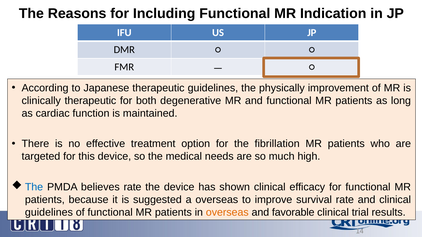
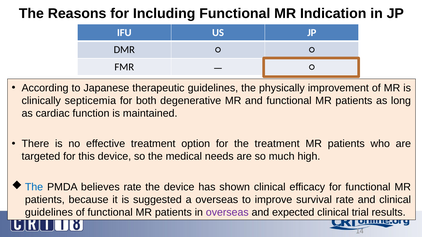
clinically therapeutic: therapeutic -> septicemia
the fibrillation: fibrillation -> treatment
overseas at (227, 213) colour: orange -> purple
favorable: favorable -> expected
